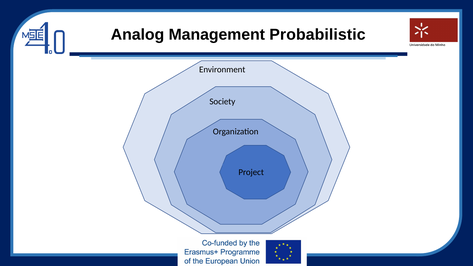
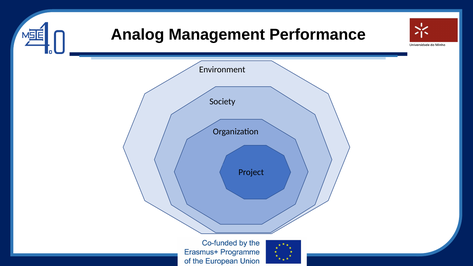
Probabilistic: Probabilistic -> Performance
